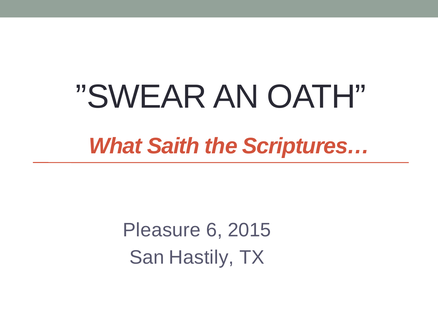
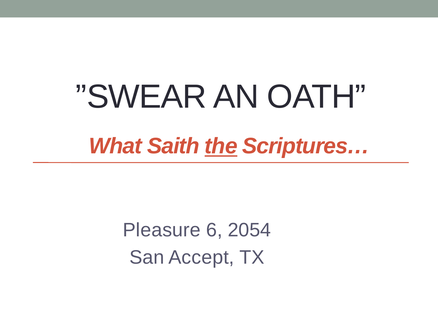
the underline: none -> present
2015: 2015 -> 2054
Hastily: Hastily -> Accept
